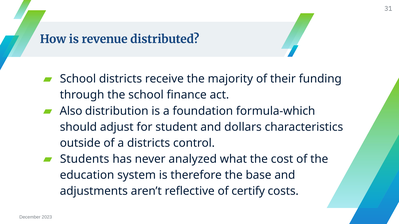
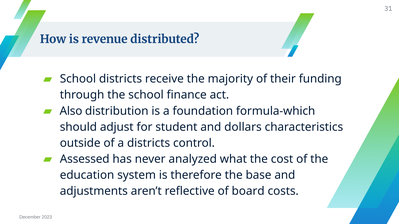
Students: Students -> Assessed
certify: certify -> board
